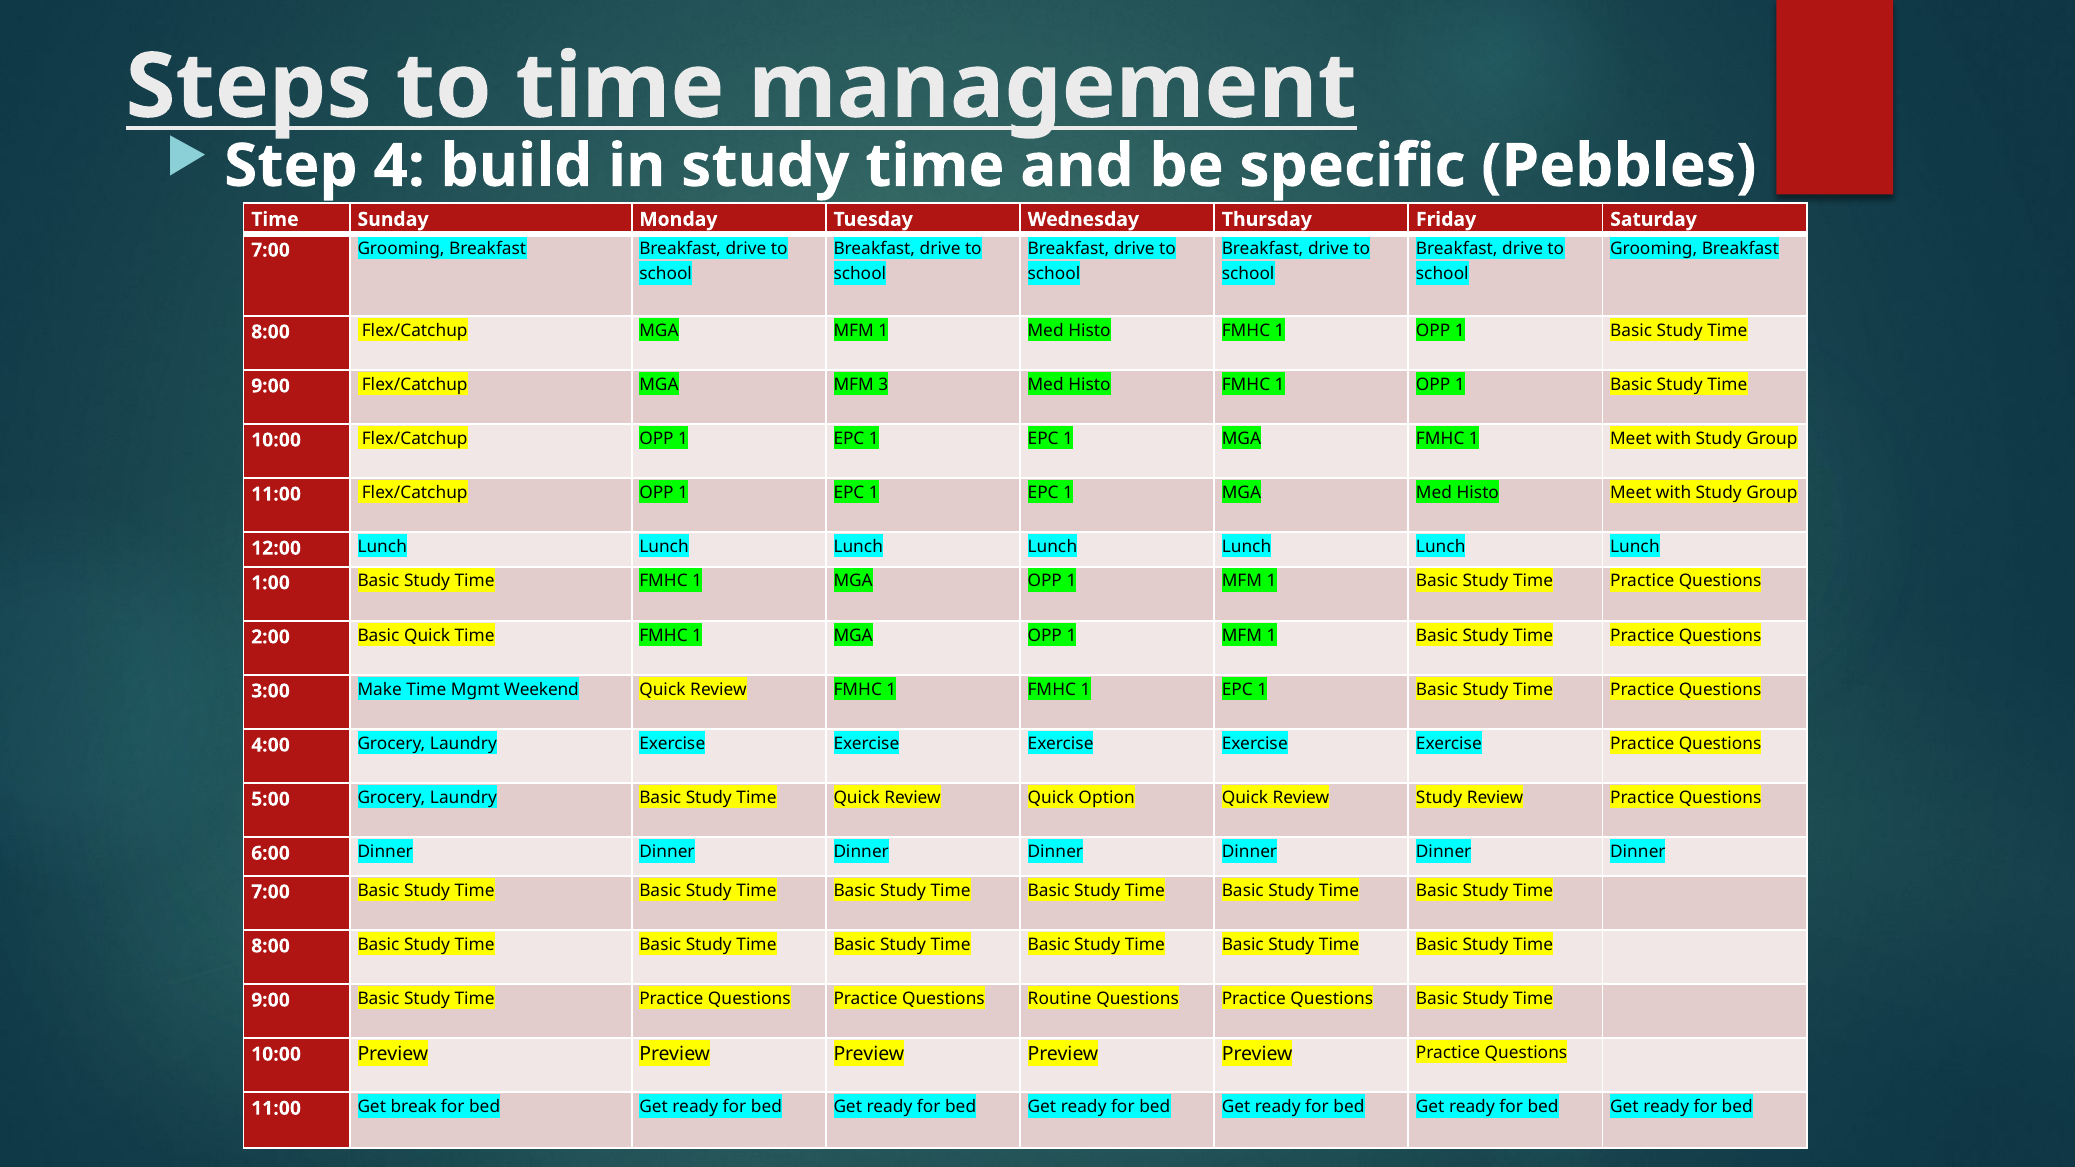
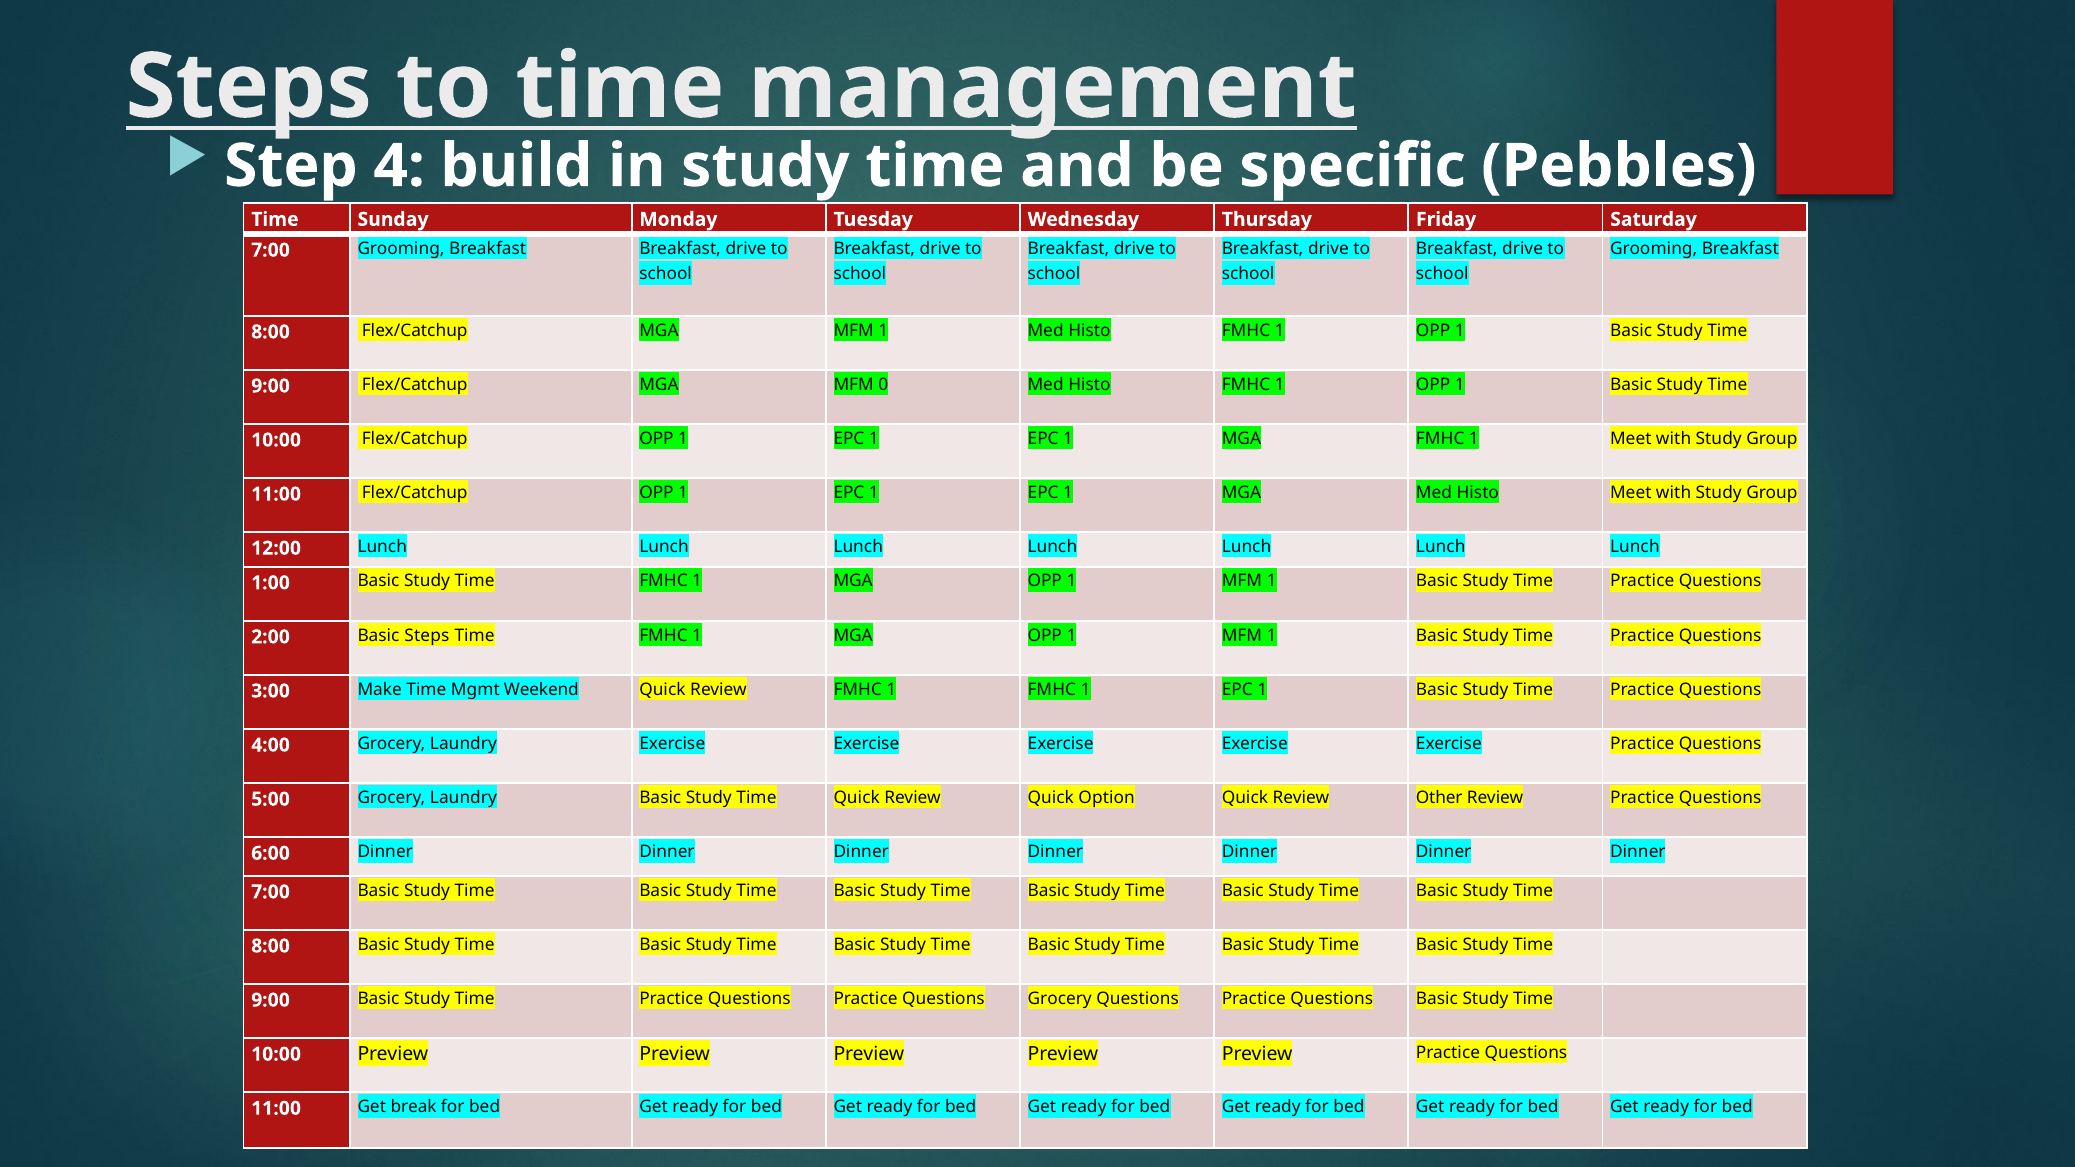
3: 3 -> 0
Basic Quick: Quick -> Steps
Review Study: Study -> Other
Questions Routine: Routine -> Grocery
